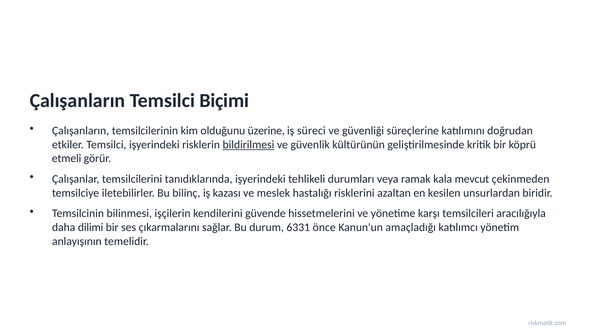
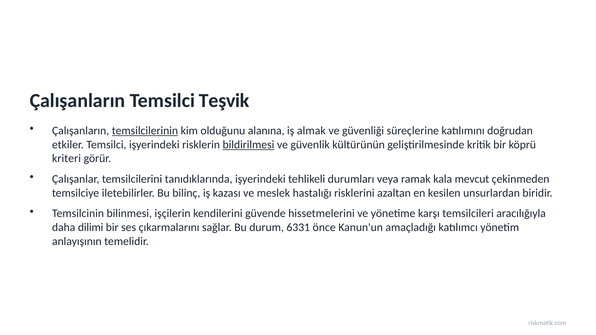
Biçimi: Biçimi -> Teşvik
temsilcilerinin underline: none -> present
üzerine: üzerine -> alanına
süreci: süreci -> almak
etmeli: etmeli -> kriteri
